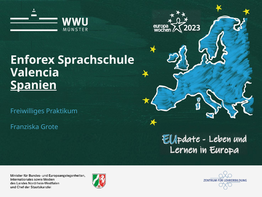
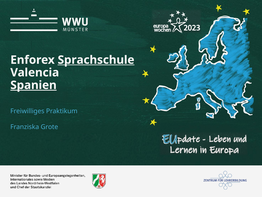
Sprachschule underline: none -> present
